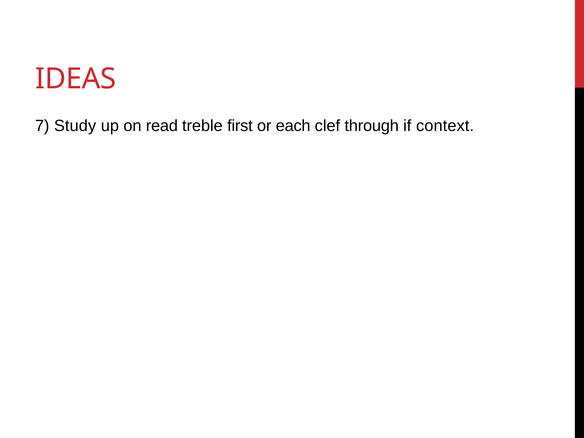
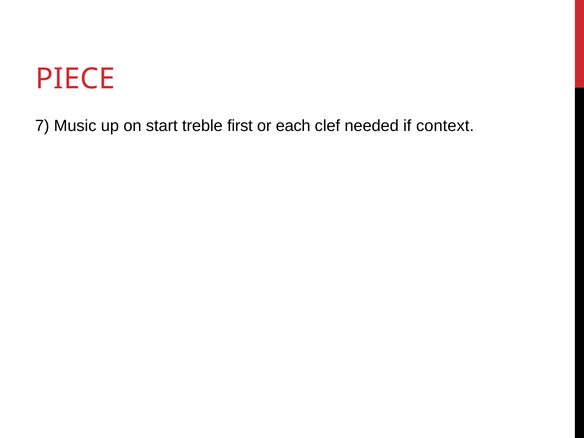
IDEAS: IDEAS -> PIECE
Study: Study -> Music
read: read -> start
through: through -> needed
